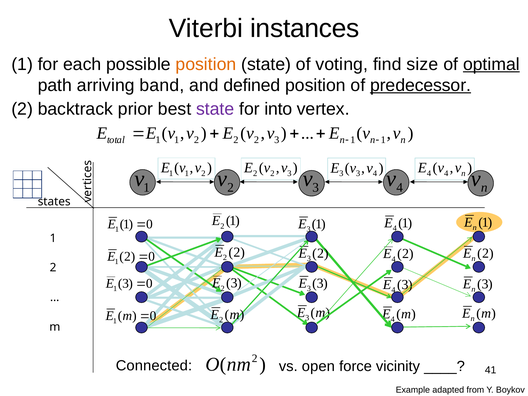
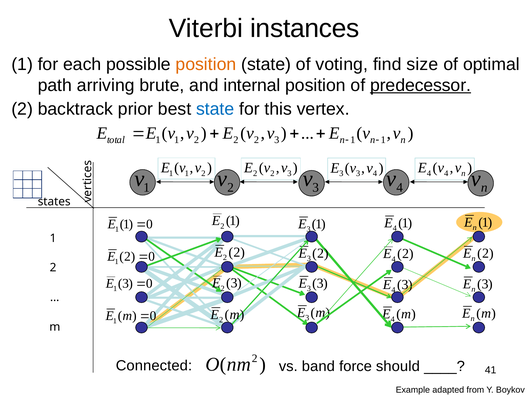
optimal underline: present -> none
band: band -> brute
defined: defined -> internal
state at (215, 109) colour: purple -> blue
into: into -> this
open: open -> band
vicinity: vicinity -> should
